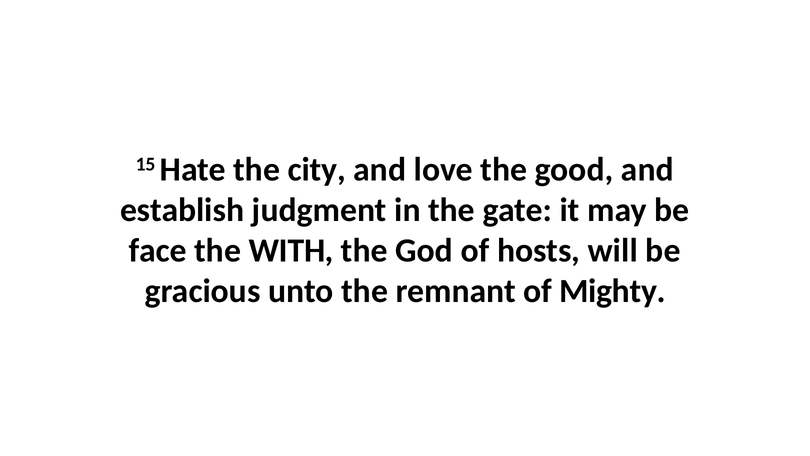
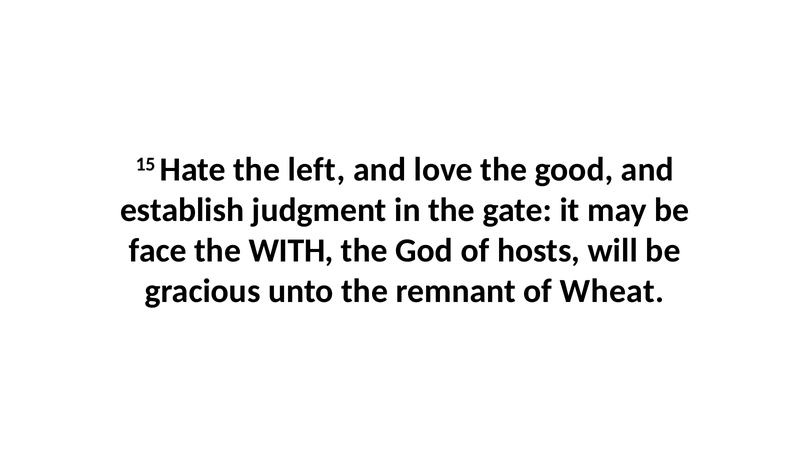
city: city -> left
Mighty: Mighty -> Wheat
